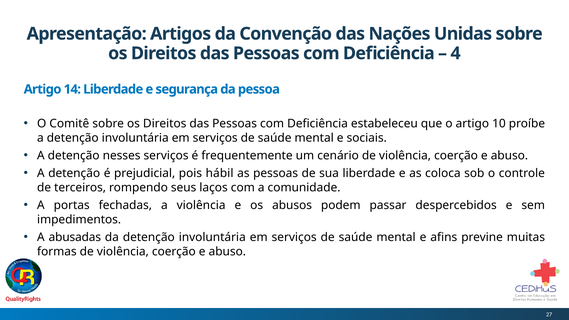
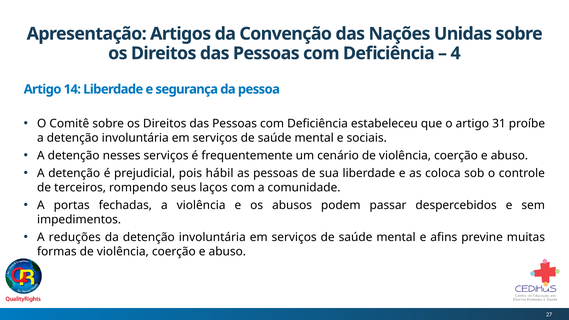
10: 10 -> 31
abusadas: abusadas -> reduções
